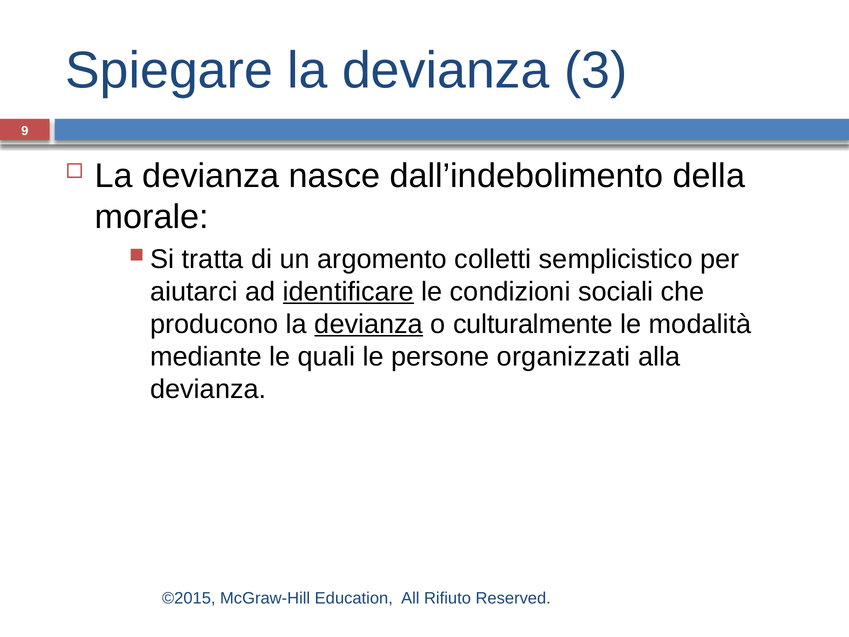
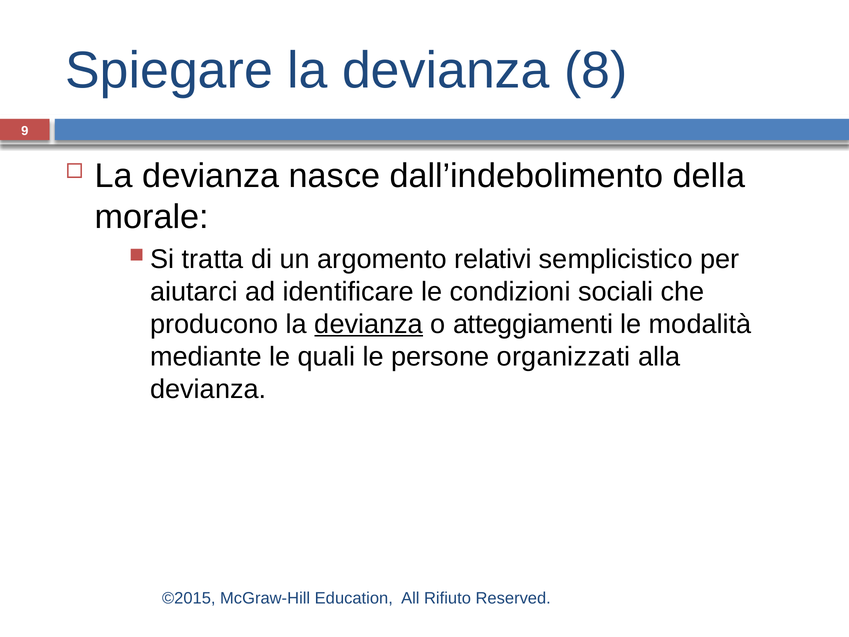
3: 3 -> 8
colletti: colletti -> relativi
identificare underline: present -> none
culturalmente: culturalmente -> atteggiamenti
